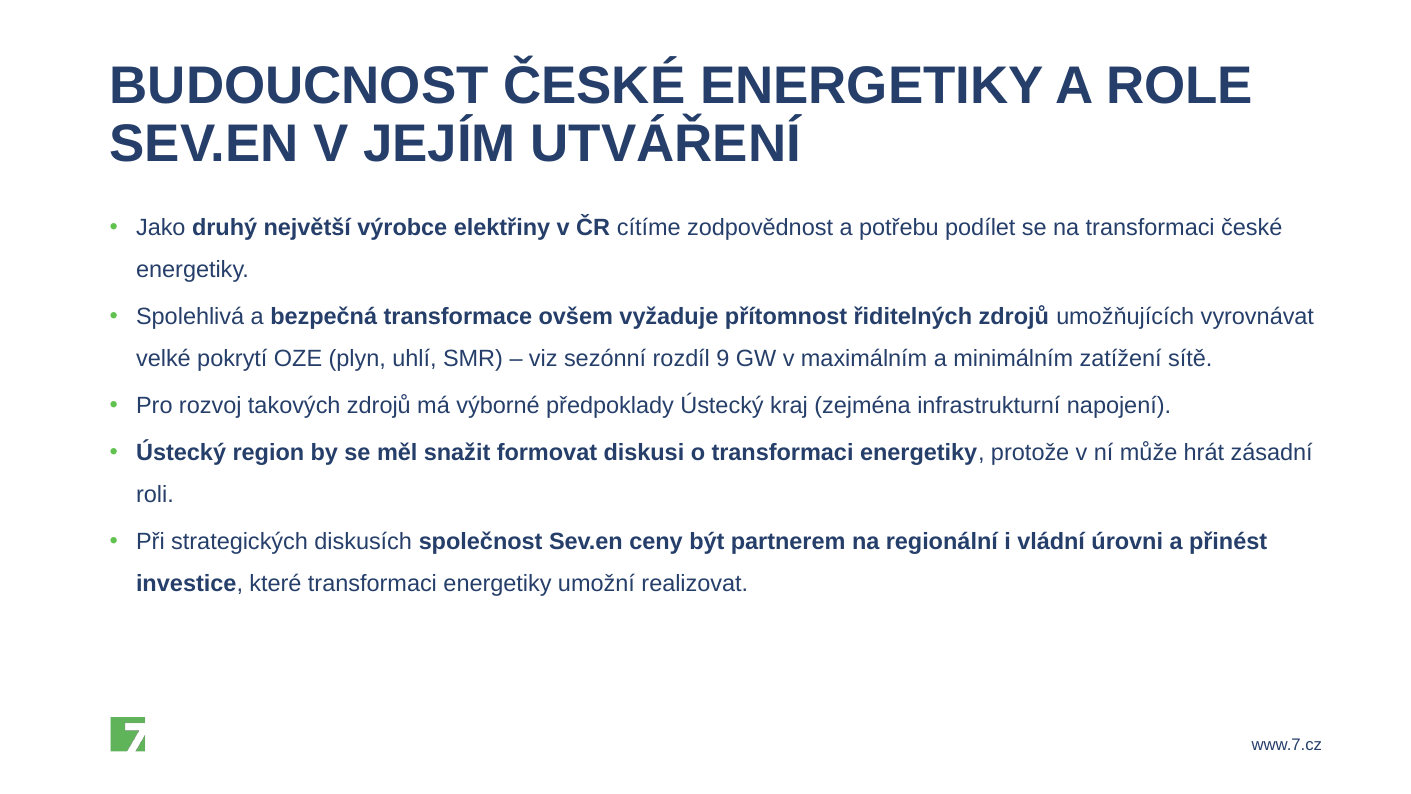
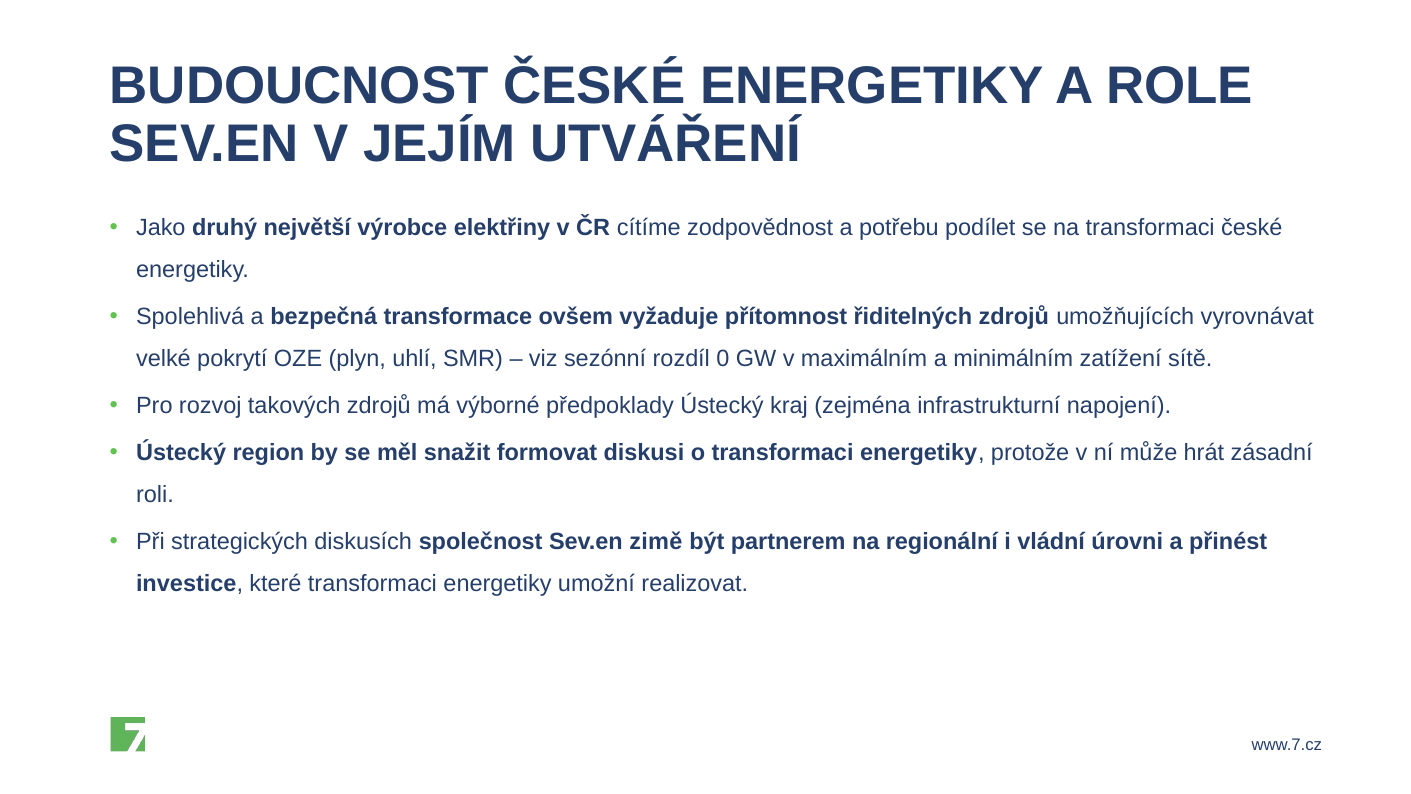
9: 9 -> 0
ceny: ceny -> zimě
